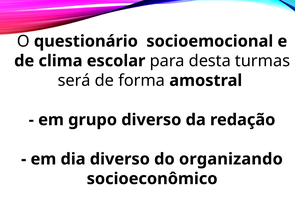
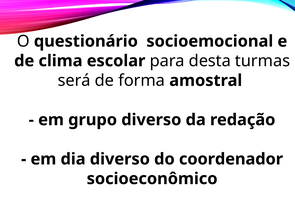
organizando: organizando -> coordenador
